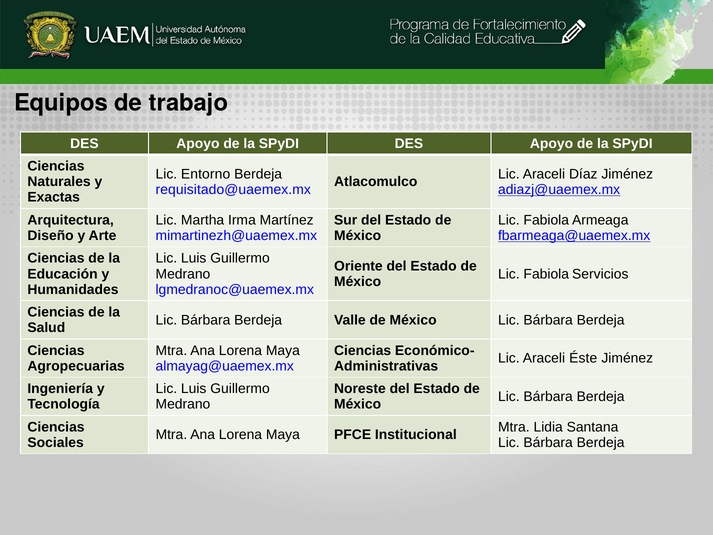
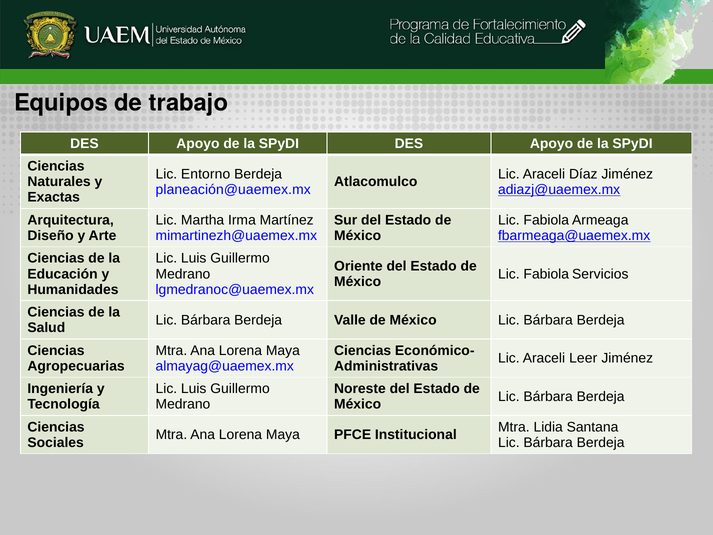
requisitado@uaemex.mx: requisitado@uaemex.mx -> planeación@uaemex.mx
Éste: Éste -> Leer
